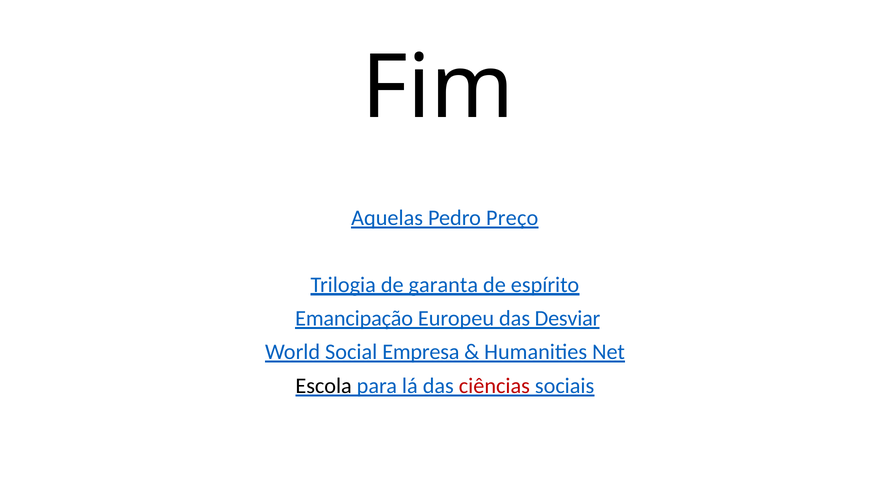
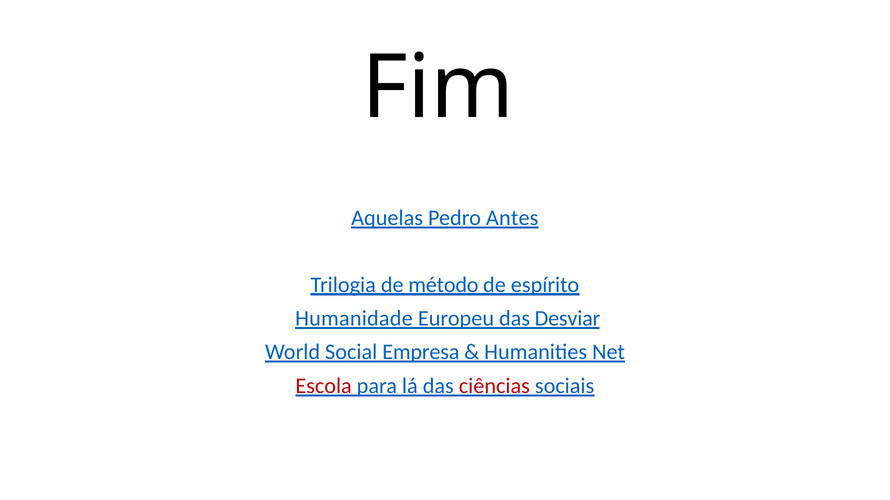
Preço: Preço -> Antes
garanta: garanta -> método
Emancipação: Emancipação -> Humanidade
Escola colour: black -> red
